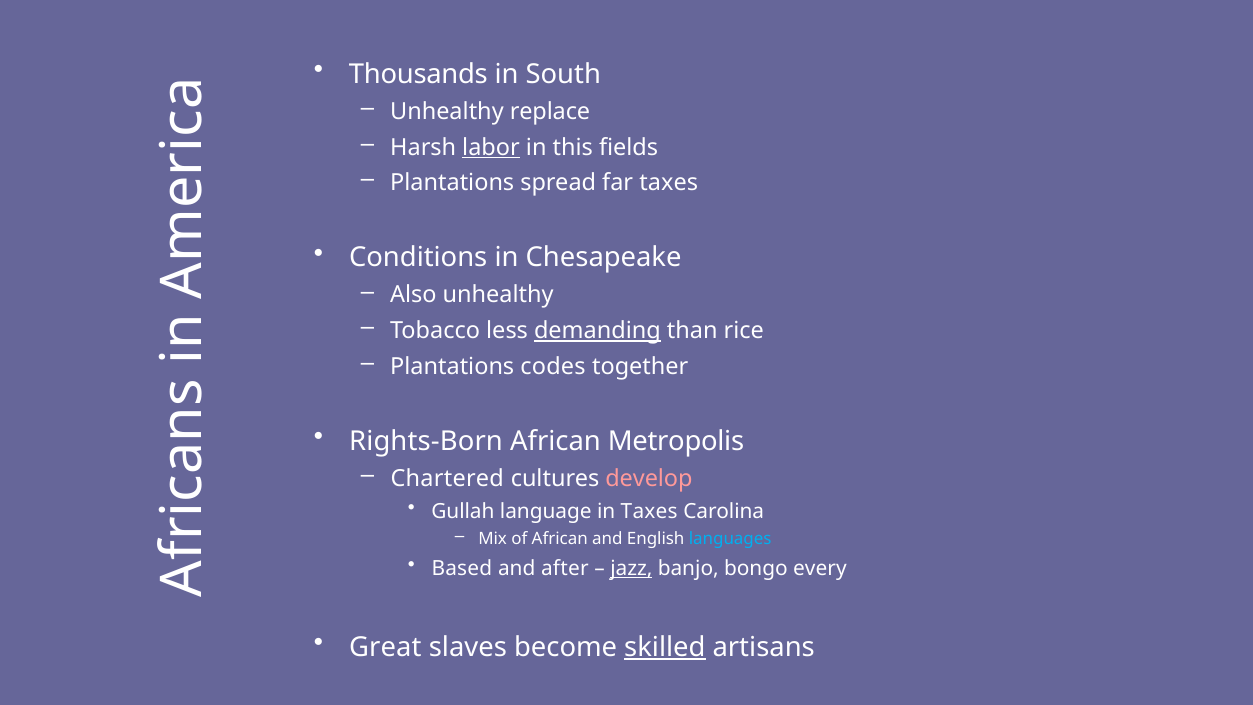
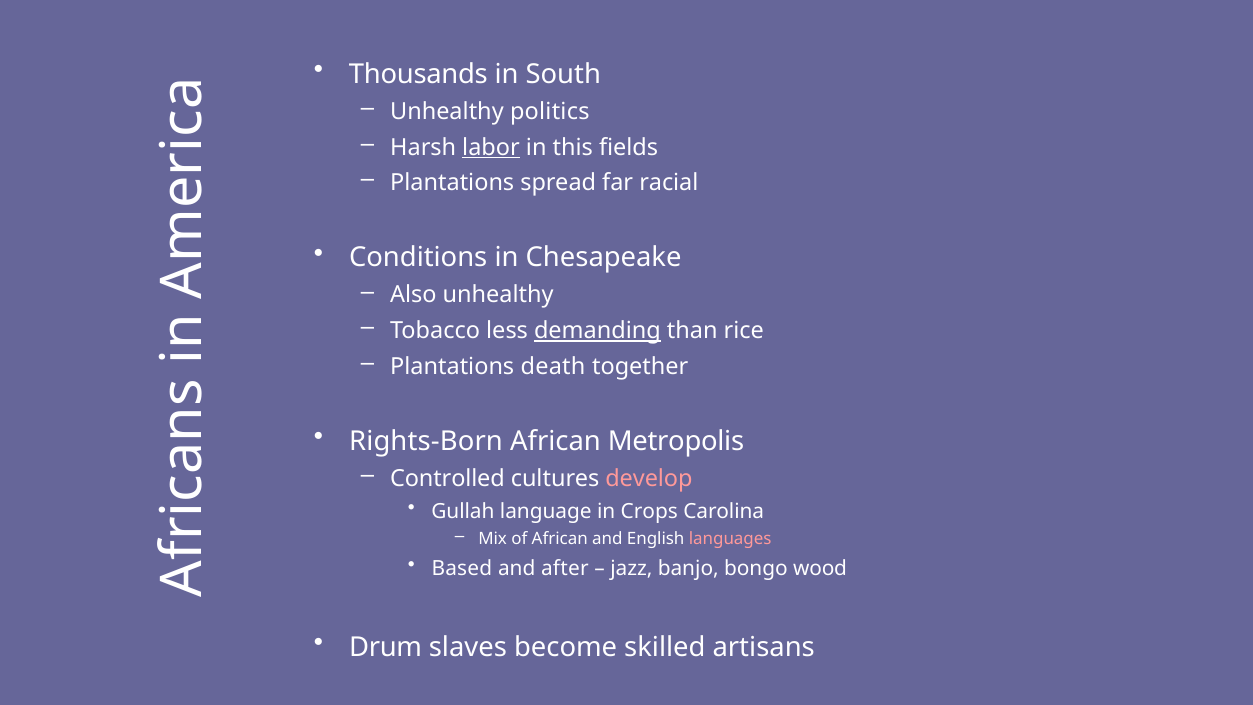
replace: replace -> politics
far taxes: taxes -> racial
codes: codes -> death
Chartered: Chartered -> Controlled
in Taxes: Taxes -> Crops
languages colour: light blue -> pink
jazz underline: present -> none
every: every -> wood
Great: Great -> Drum
skilled underline: present -> none
